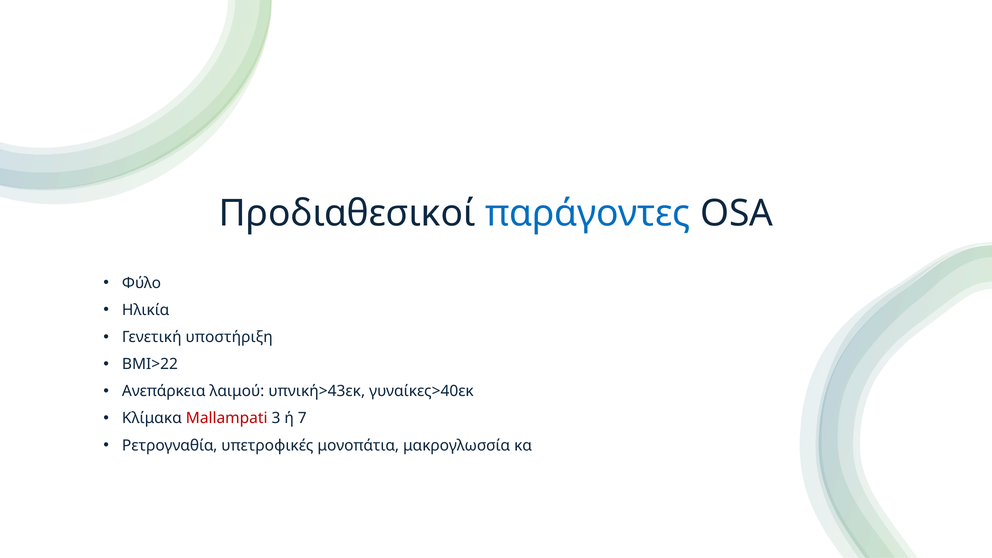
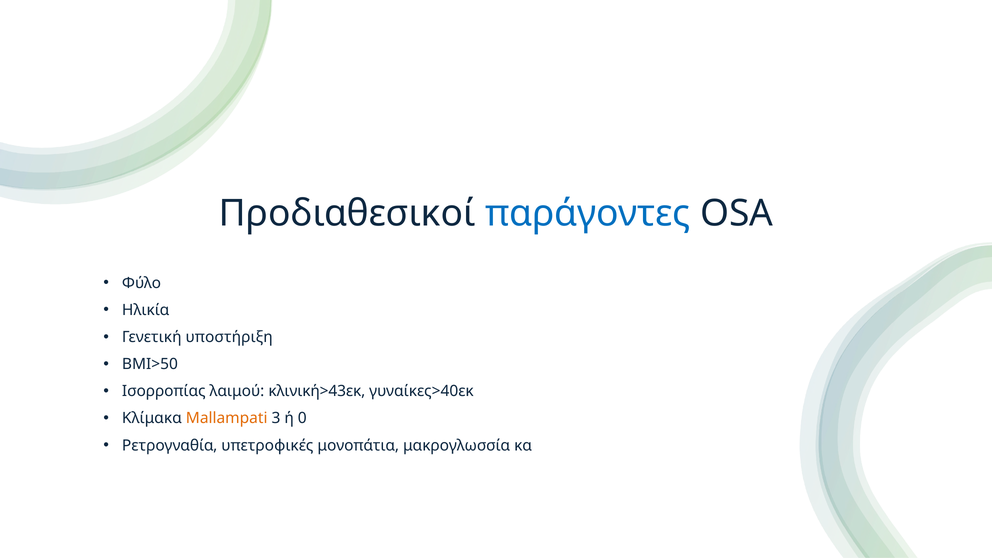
ΒΜΙ>22: ΒΜΙ>22 -> ΒΜΙ>50
Ανεπάρκεια: Ανεπάρκεια -> Ισορροπίας
υπνική>43εκ: υπνική>43εκ -> κλινική>43εκ
Mallampati colour: red -> orange
7: 7 -> 0
